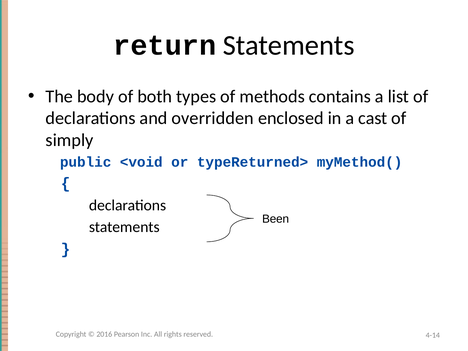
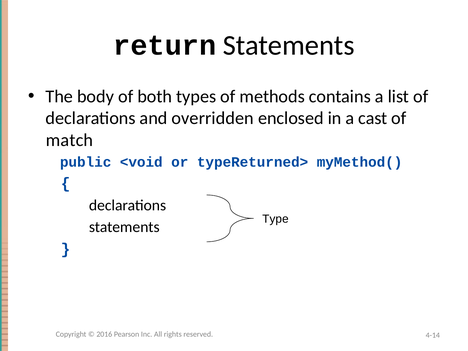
simply: simply -> match
Been: Been -> Type
